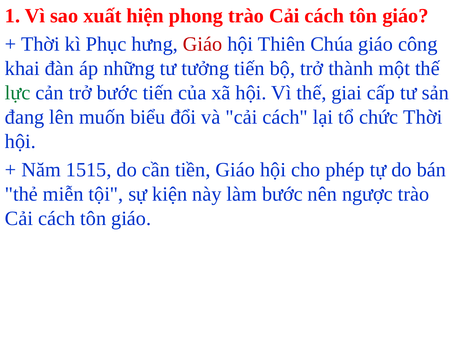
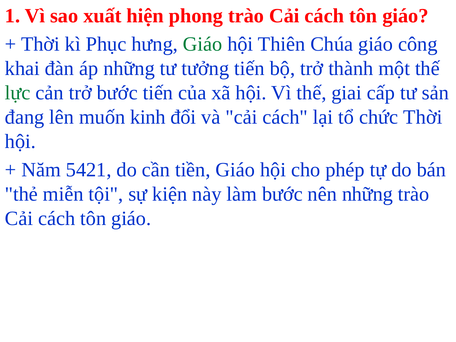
Giáo at (203, 44) colour: red -> green
biểu: biểu -> kinh
1515: 1515 -> 5421
nên ngược: ngược -> những
